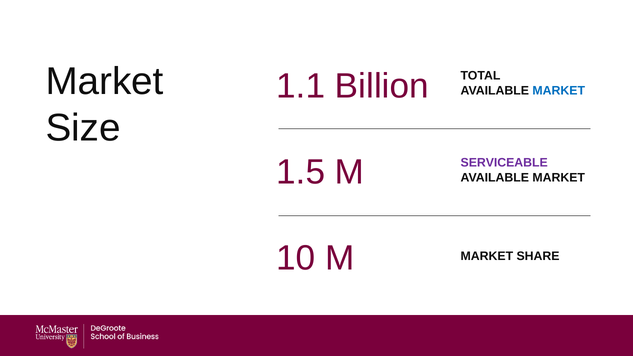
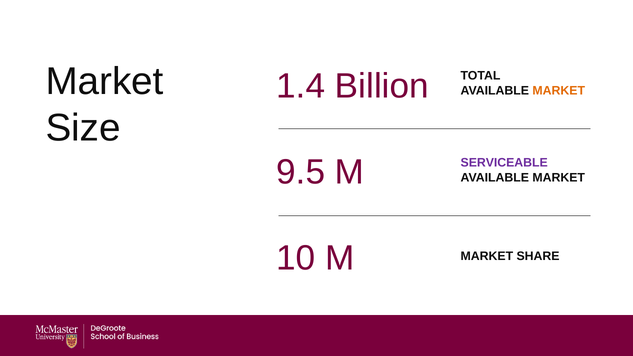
1.1: 1.1 -> 1.4
MARKET at (559, 91) colour: blue -> orange
1.5: 1.5 -> 9.5
